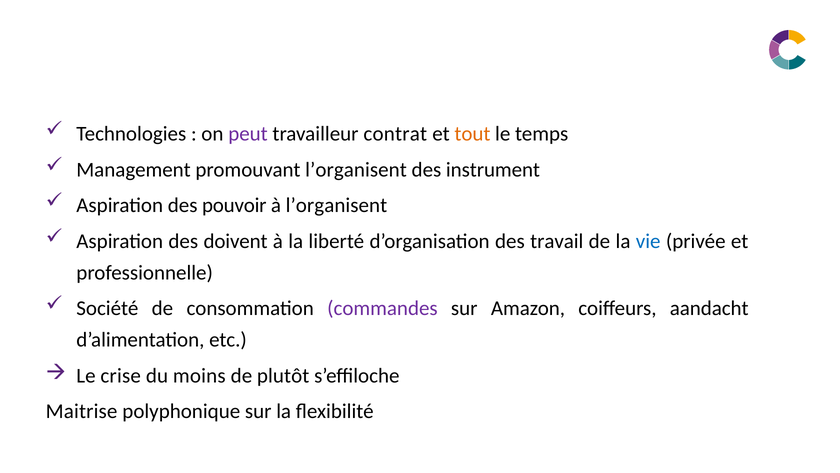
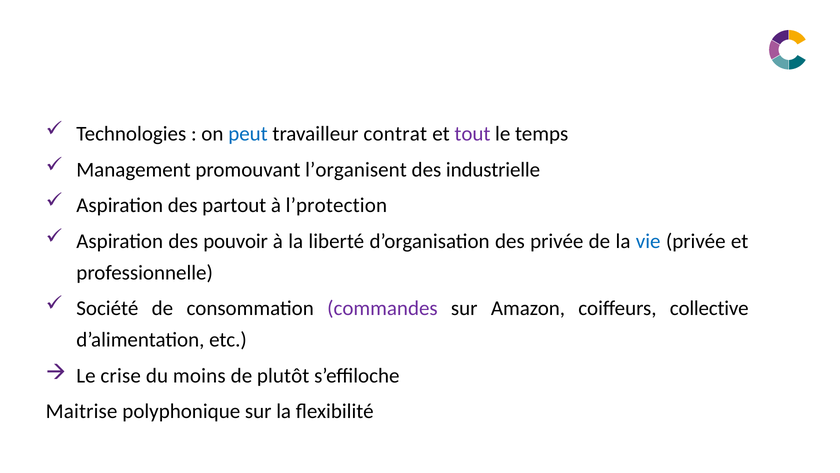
peut colour: purple -> blue
tout colour: orange -> purple
instrument: instrument -> industrielle
pouvoir: pouvoir -> partout
à l’organisent: l’organisent -> l’protection
doivent: doivent -> pouvoir
des travail: travail -> privée
aandacht: aandacht -> collective
